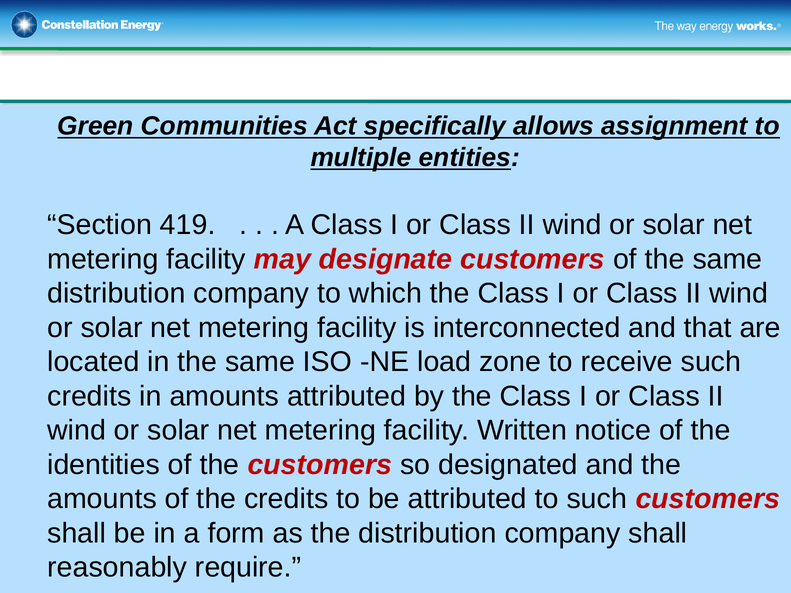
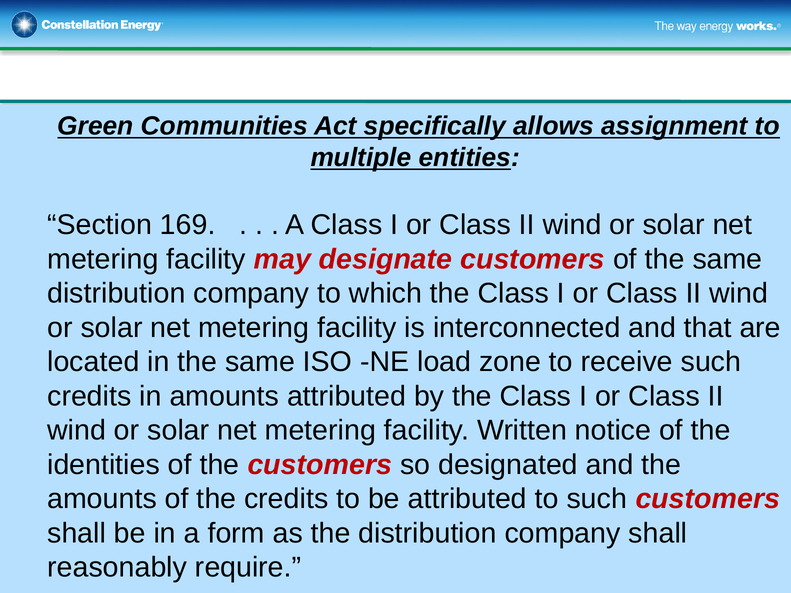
419: 419 -> 169
